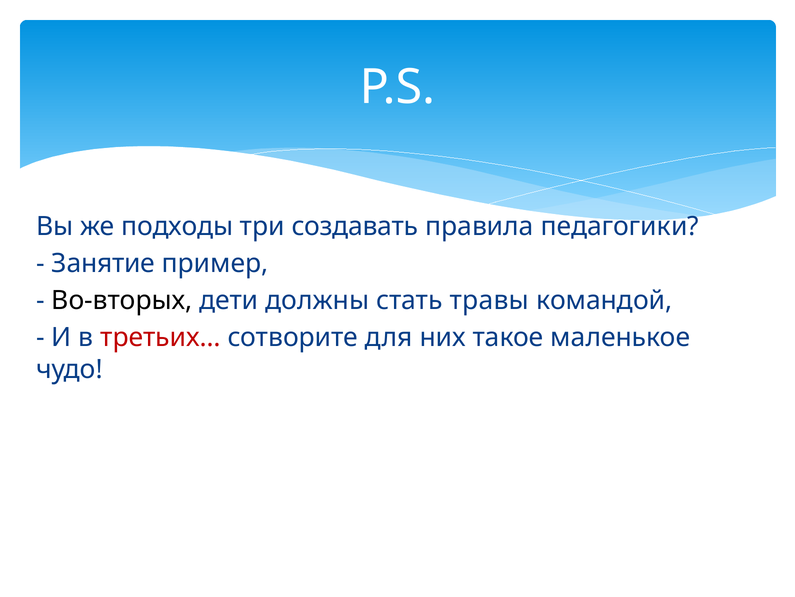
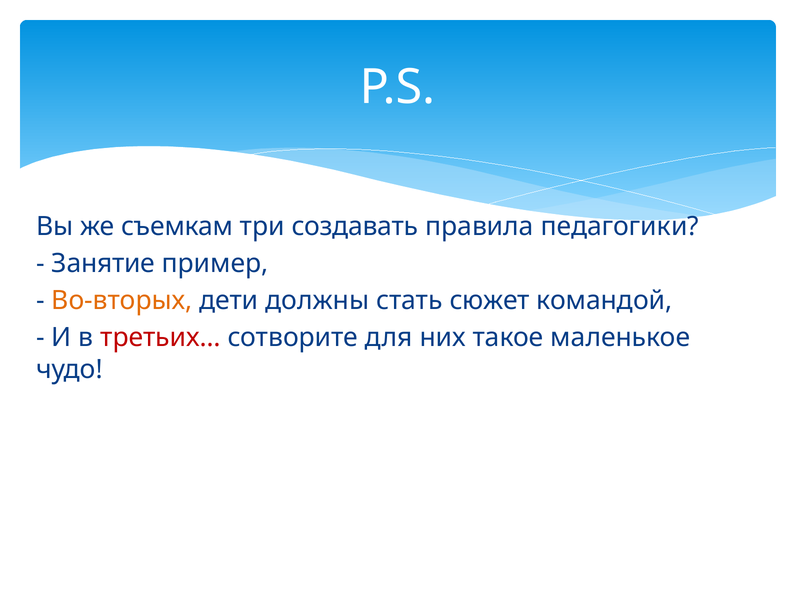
подходы: подходы -> съемкам
Во-вторых colour: black -> orange
травы: травы -> сюжет
